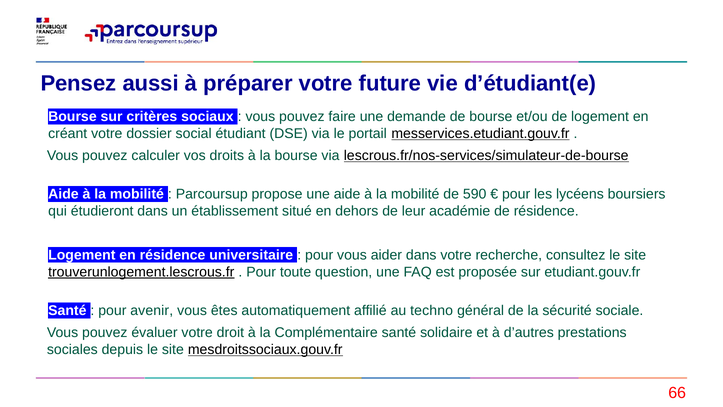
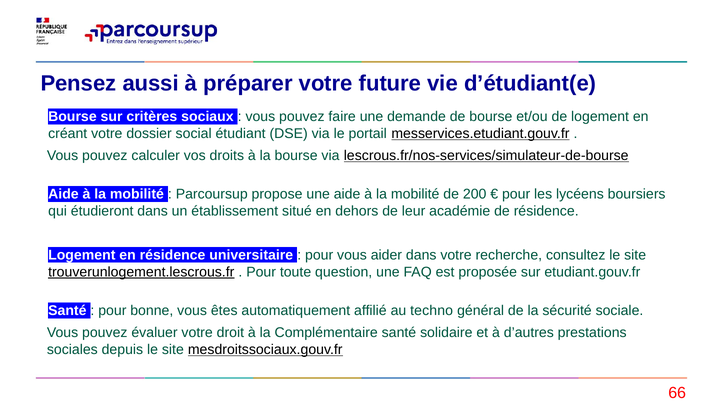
590: 590 -> 200
avenir: avenir -> bonne
